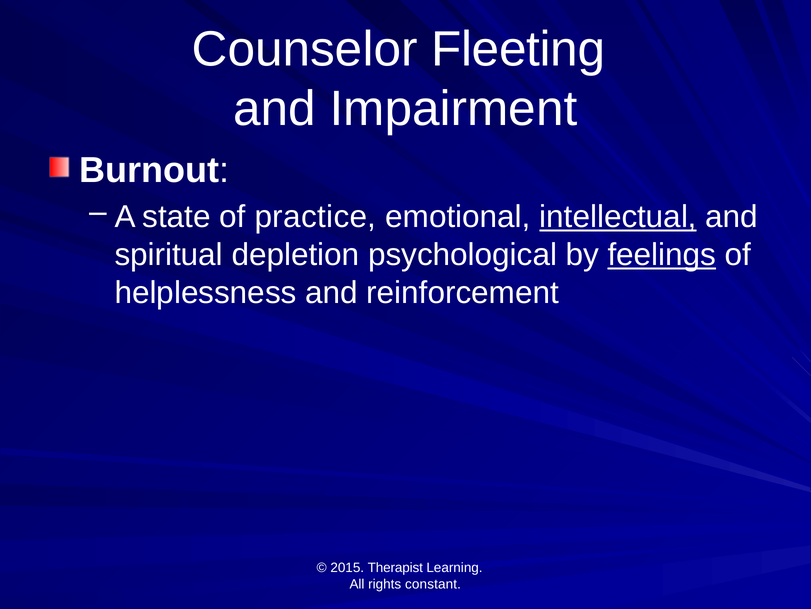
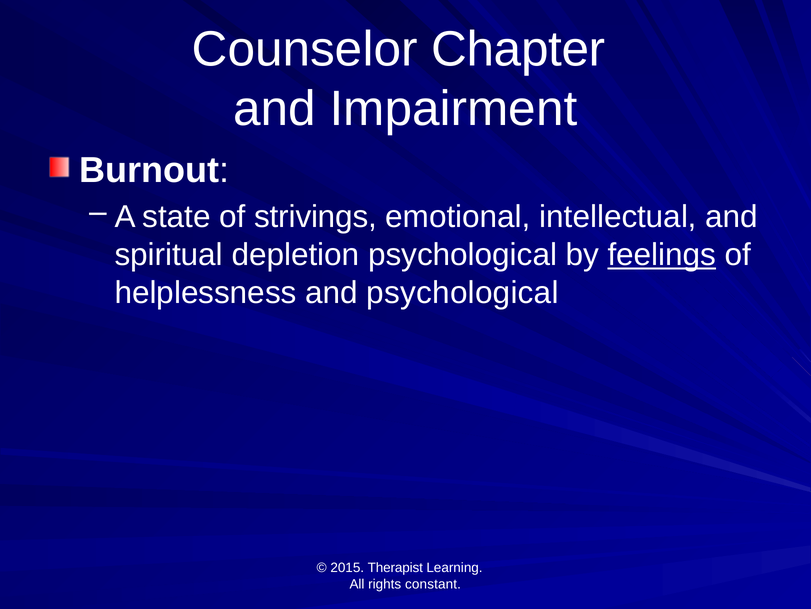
Fleeting: Fleeting -> Chapter
practice: practice -> strivings
intellectual underline: present -> none
and reinforcement: reinforcement -> psychological
